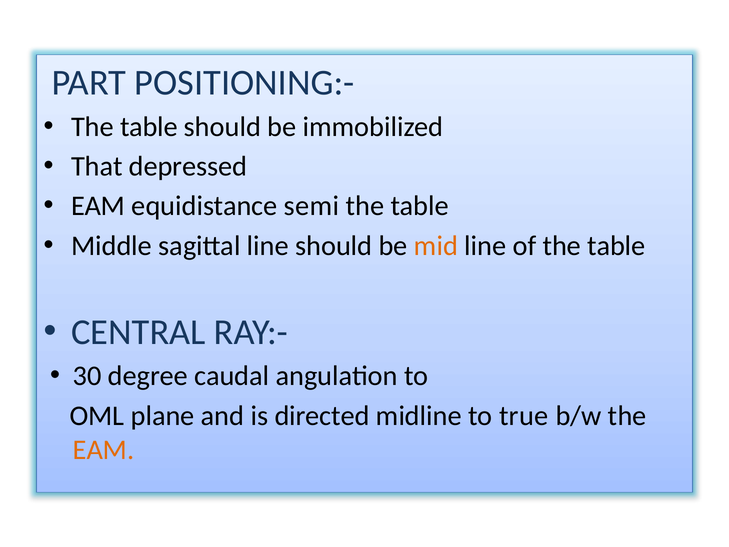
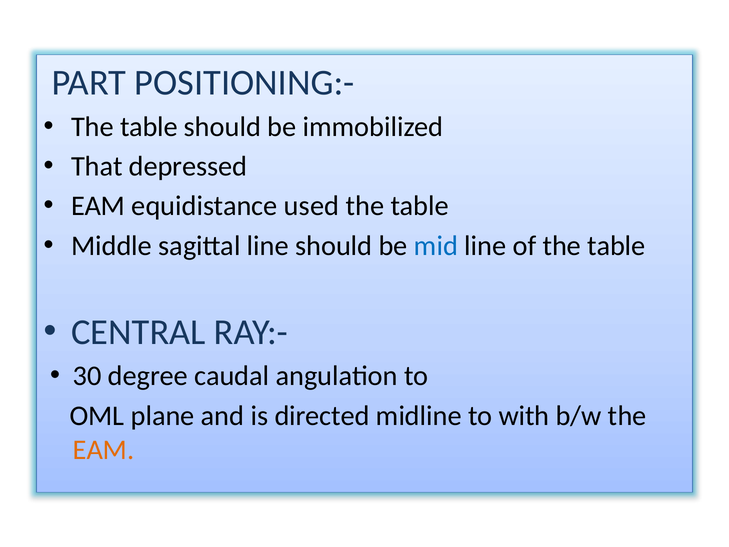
semi: semi -> used
mid colour: orange -> blue
true: true -> with
